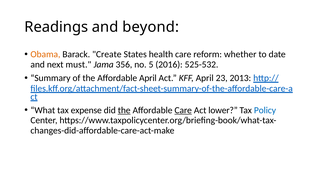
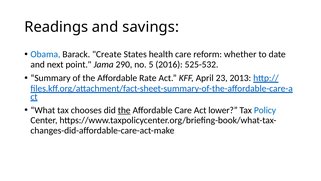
beyond: beyond -> savings
Obama colour: orange -> blue
must: must -> point
356: 356 -> 290
Affordable April: April -> Rate
expense: expense -> chooses
Care at (183, 110) underline: present -> none
